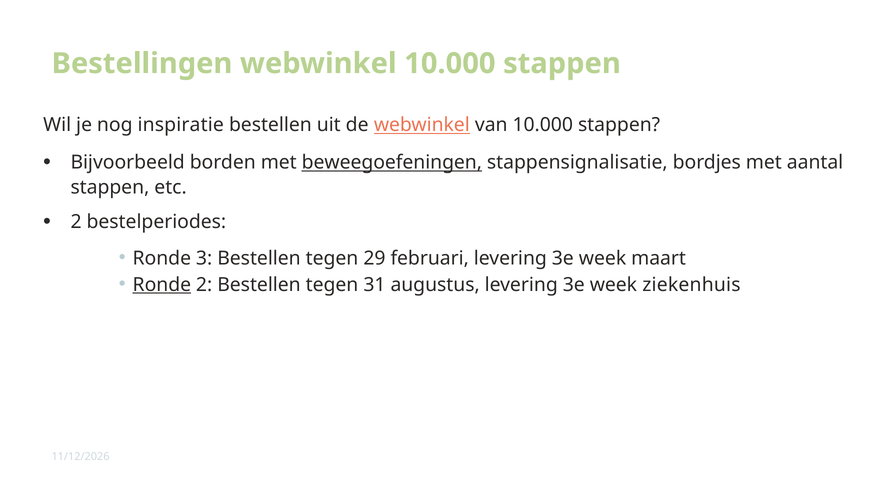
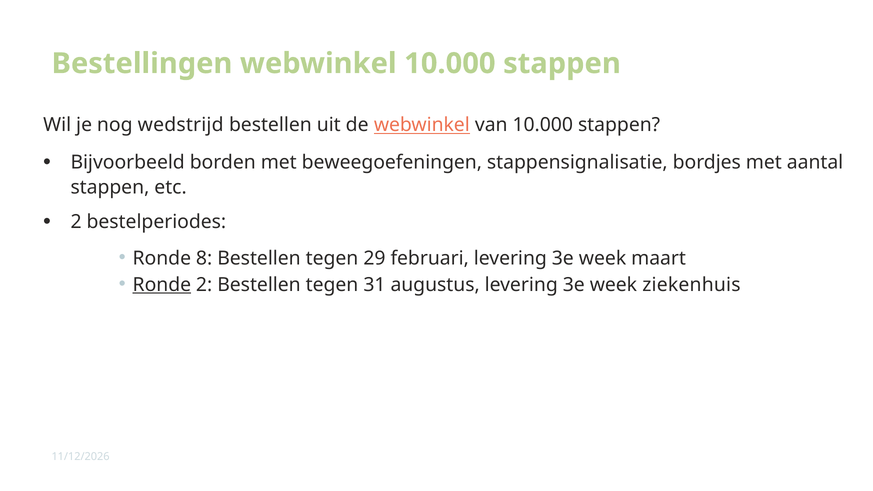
inspiratie: inspiratie -> wedstrijd
beweegoefeningen underline: present -> none
3: 3 -> 8
